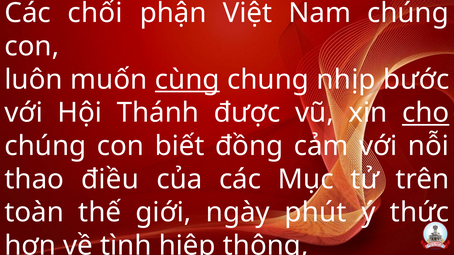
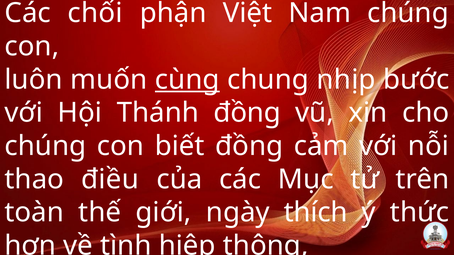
Thánh được: được -> đồng
cho underline: present -> none
phút: phút -> thích
